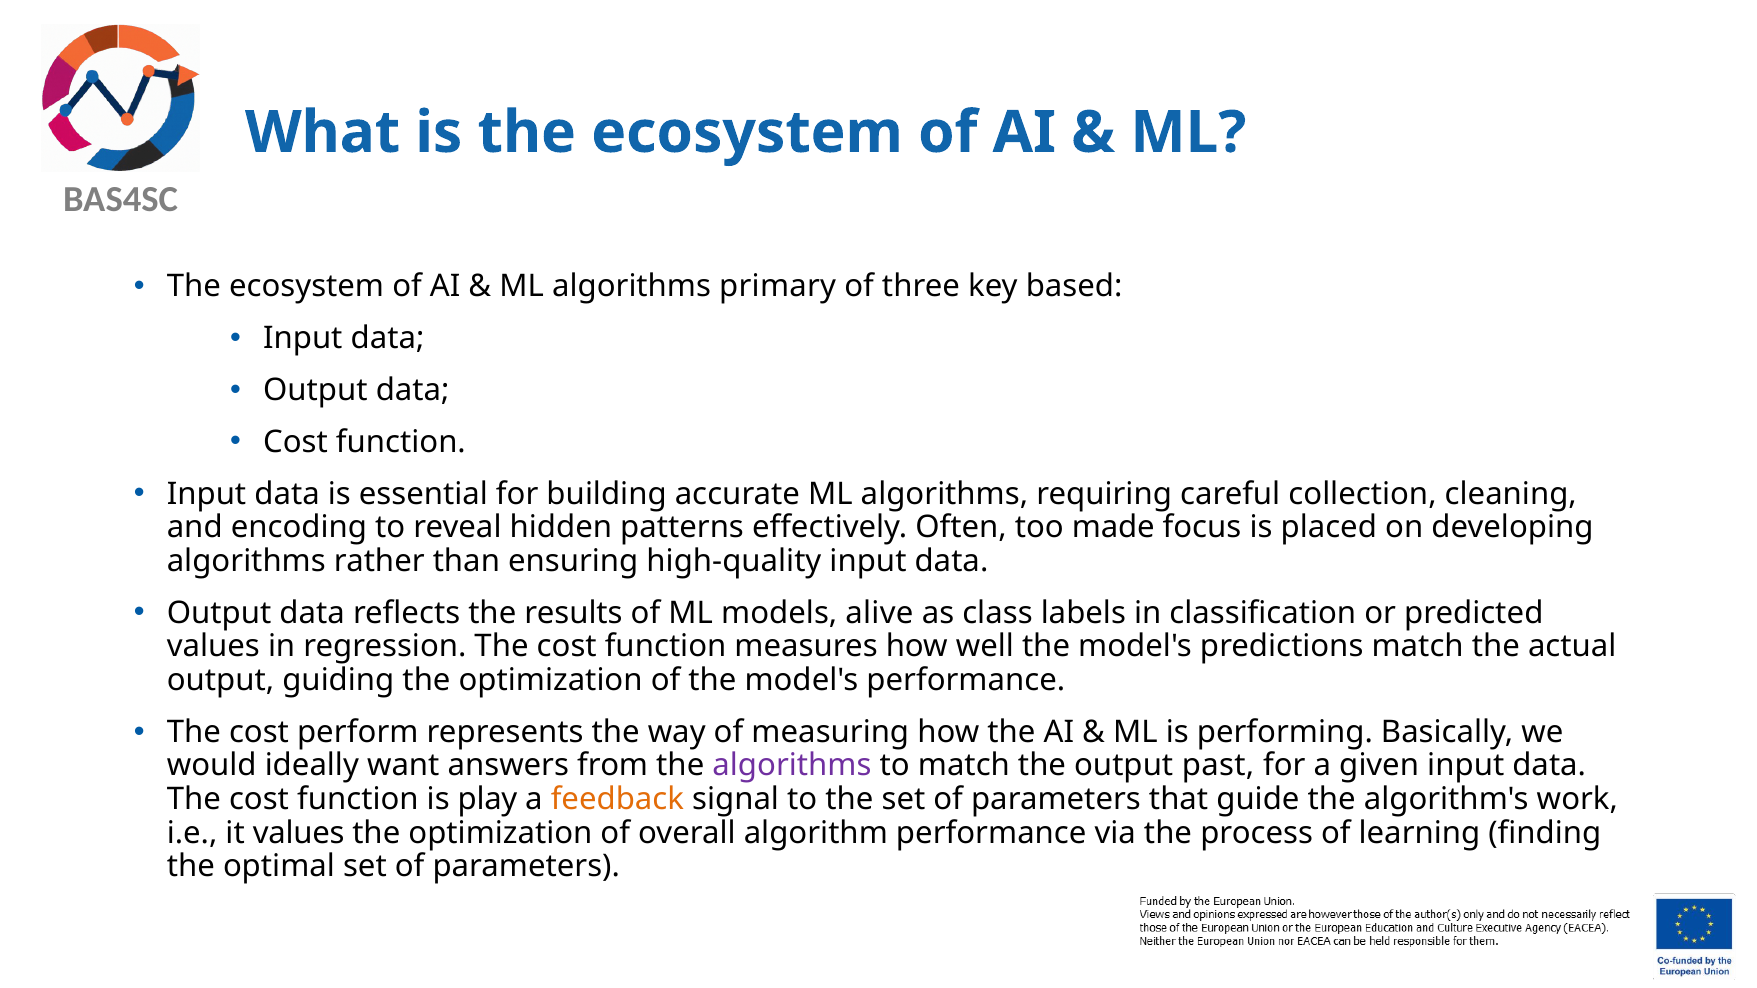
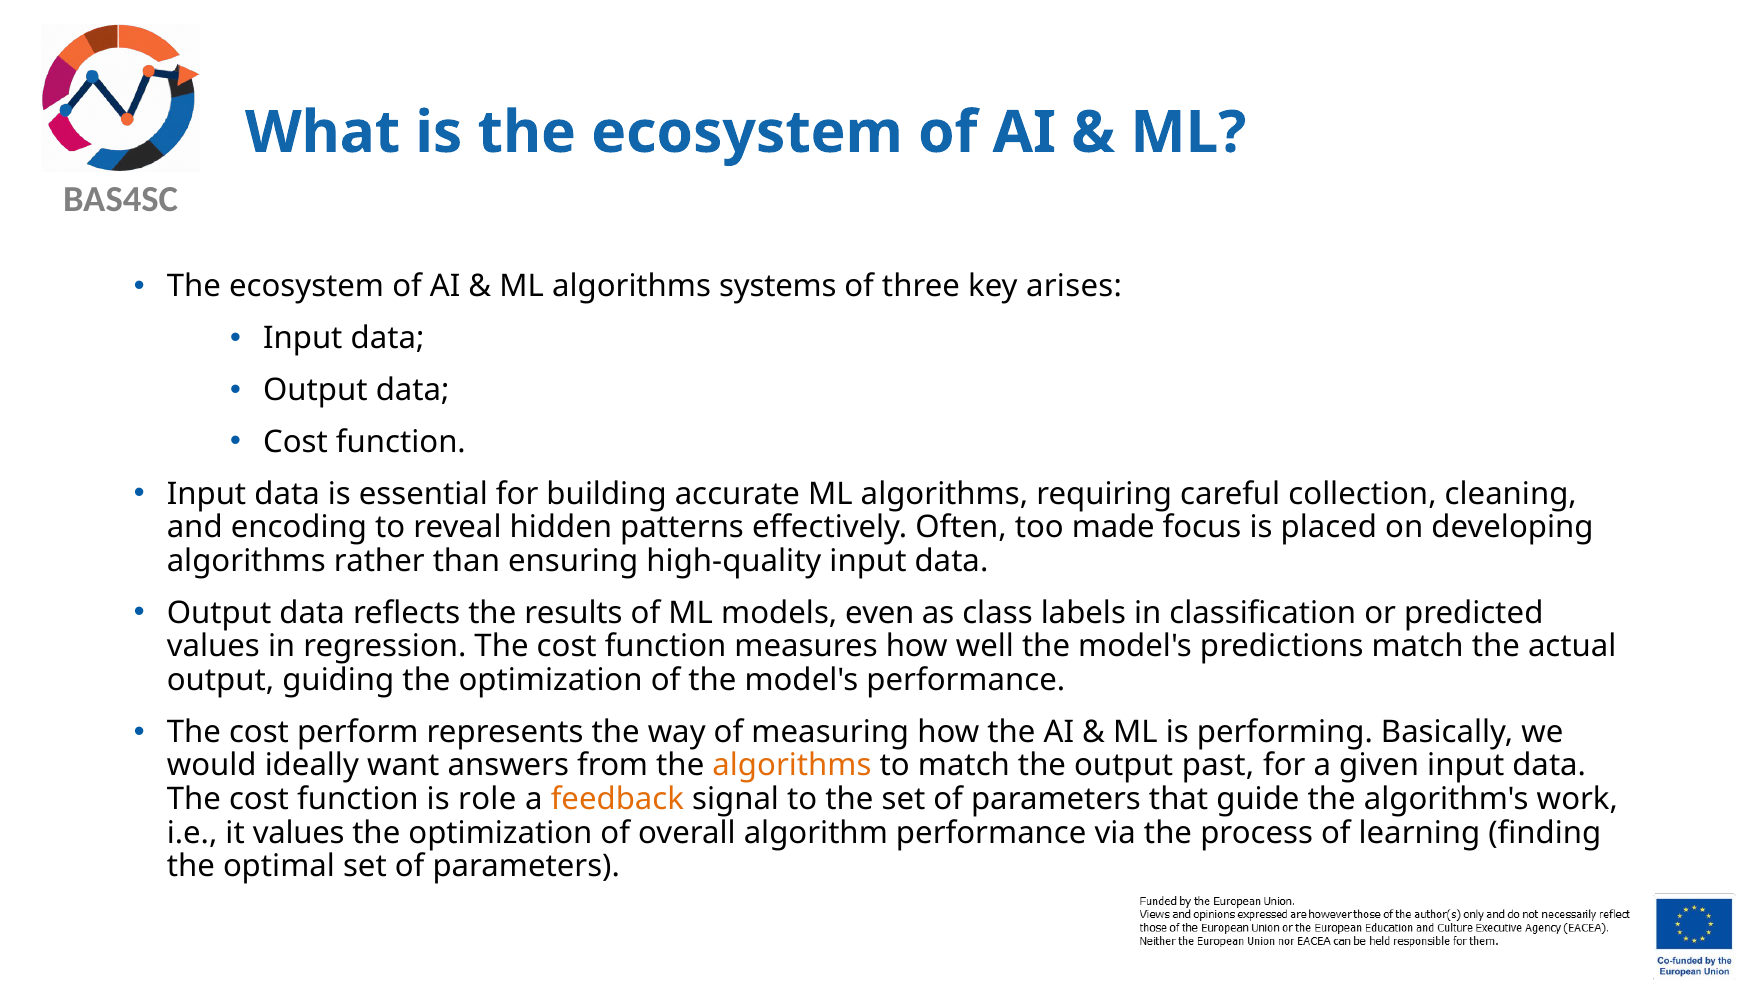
primary: primary -> systems
based: based -> arises
alive: alive -> even
algorithms at (792, 766) colour: purple -> orange
play: play -> role
